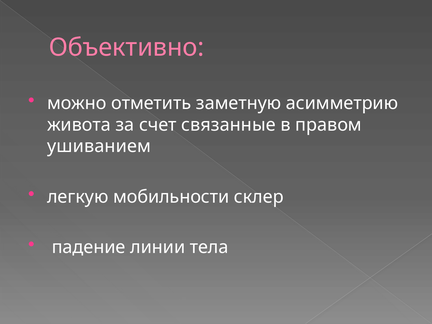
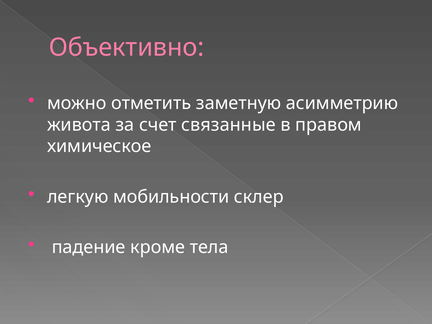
ушиванием: ушиванием -> химическое
линии: линии -> кроме
